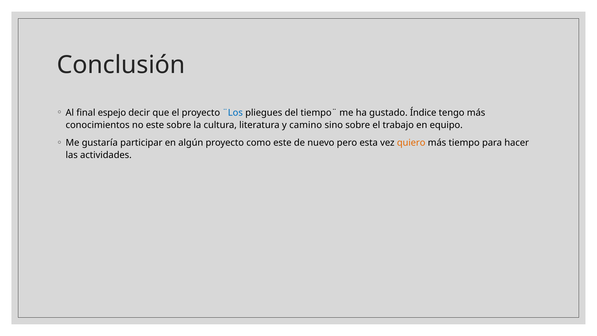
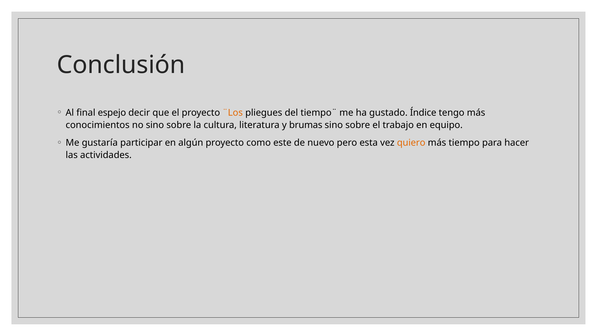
¨Los colour: blue -> orange
no este: este -> sino
camino: camino -> brumas
